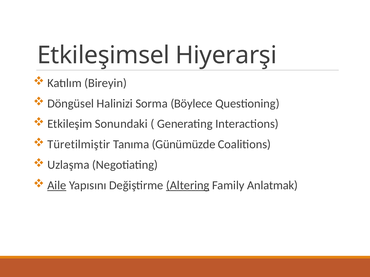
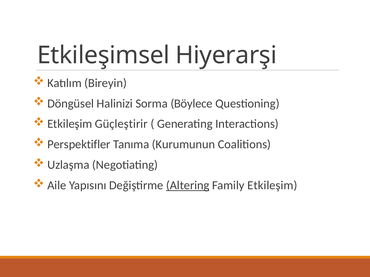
Sonundaki: Sonundaki -> Güçleştirir
Türetilmiştir: Türetilmiştir -> Perspektifler
Günümüzde: Günümüzde -> Kurumunun
Aile underline: present -> none
Family Anlatmak: Anlatmak -> Etkileşim
